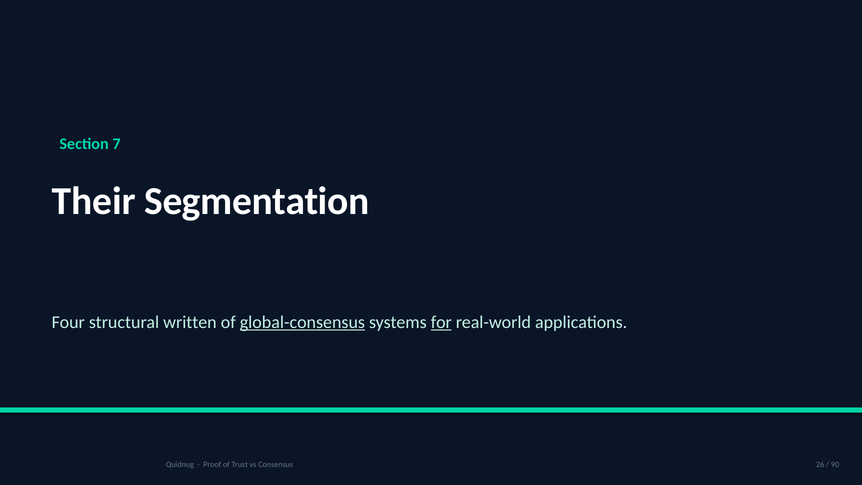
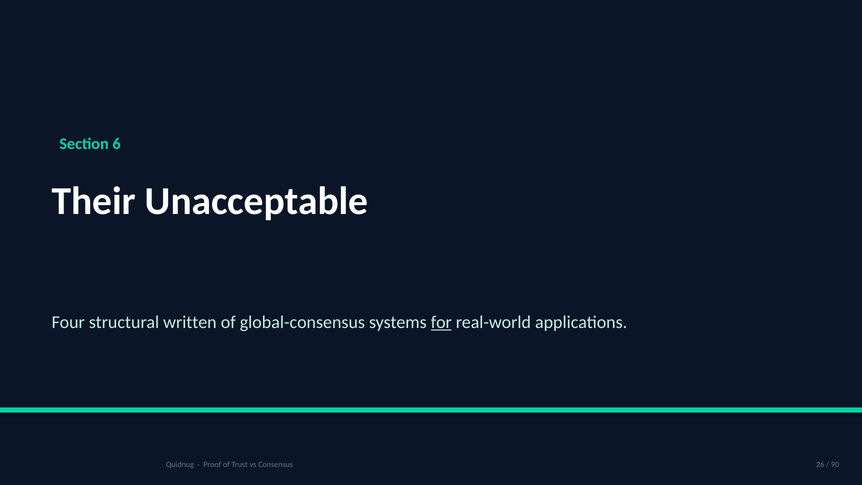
7: 7 -> 6
Segmentation: Segmentation -> Unacceptable
global-consensus underline: present -> none
